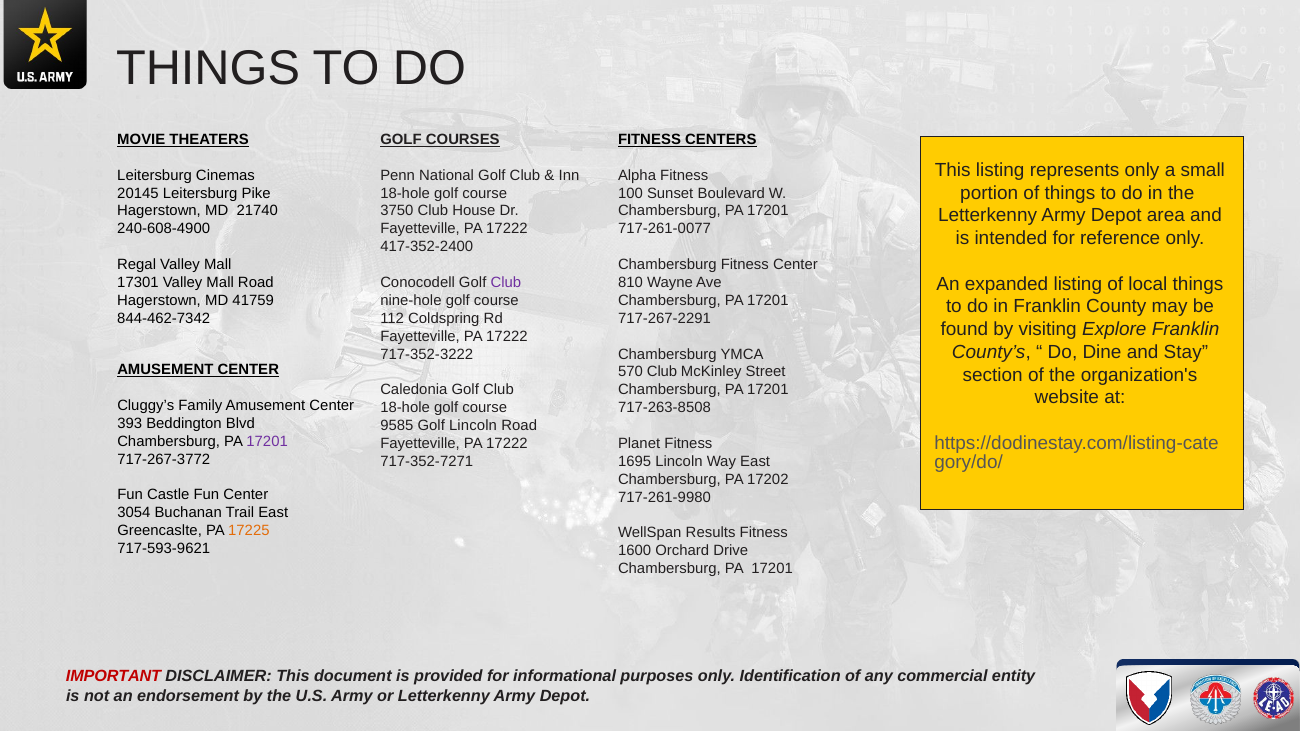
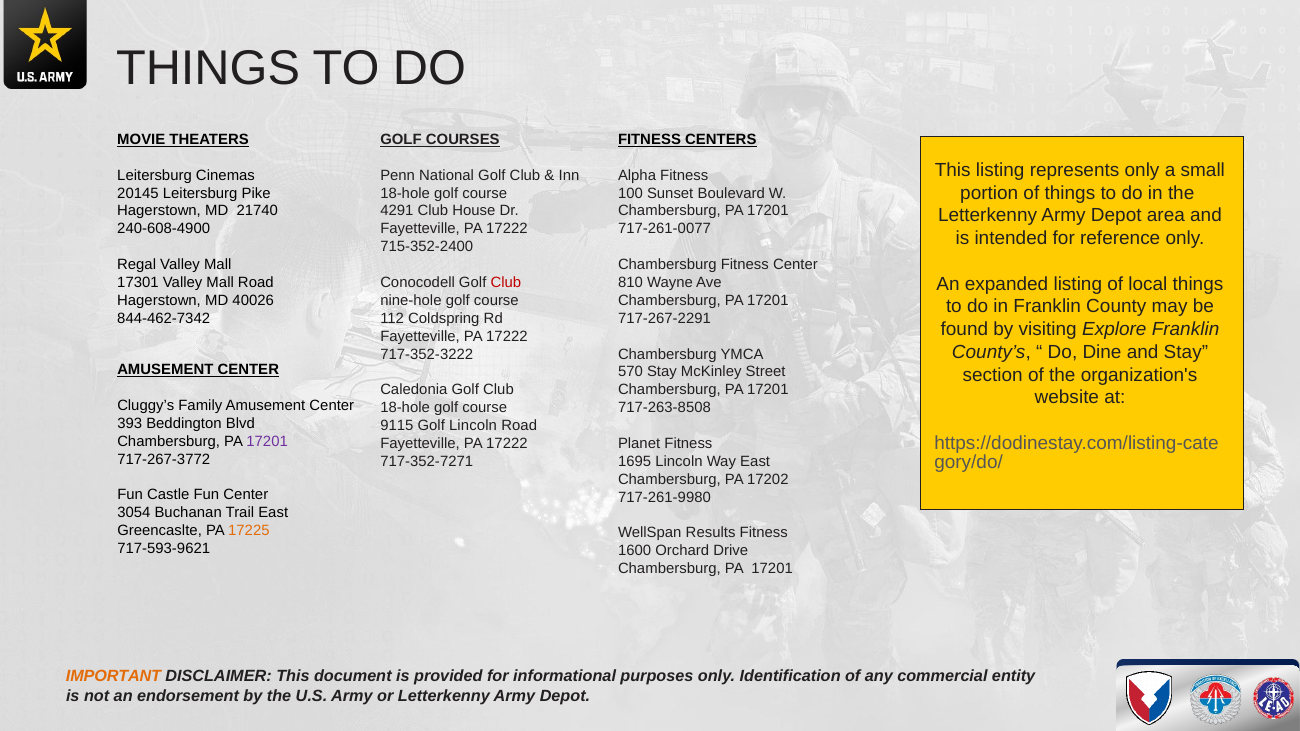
3750: 3750 -> 4291
417-352-2400: 417-352-2400 -> 715-352-2400
Club at (506, 283) colour: purple -> red
41759: 41759 -> 40026
570 Club: Club -> Stay
9585: 9585 -> 9115
IMPORTANT colour: red -> orange
